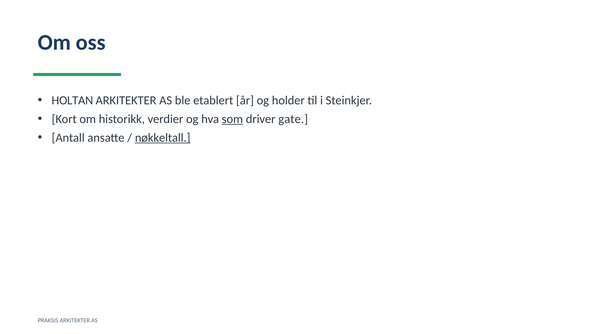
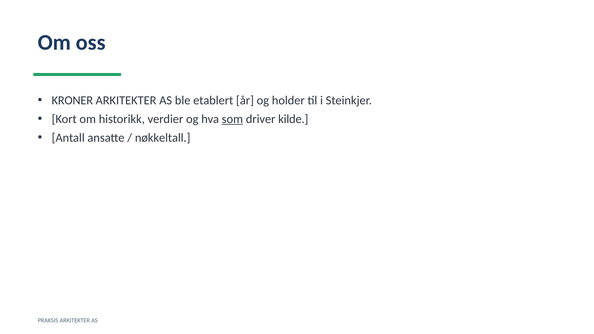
HOLTAN: HOLTAN -> KRONER
gate: gate -> kilde
nøkkeltall underline: present -> none
